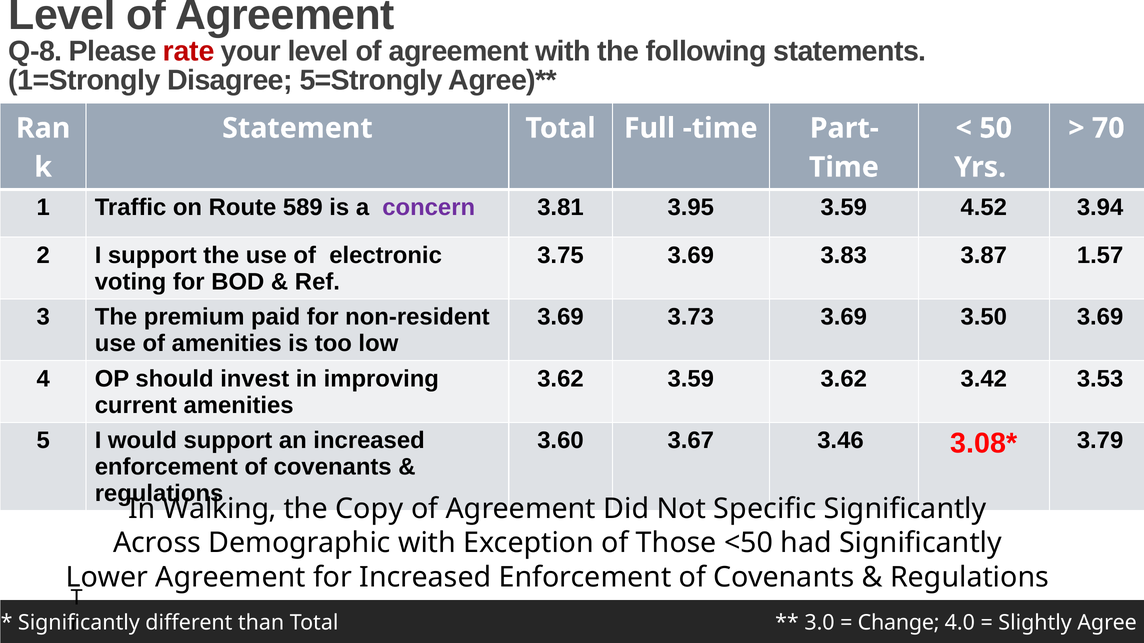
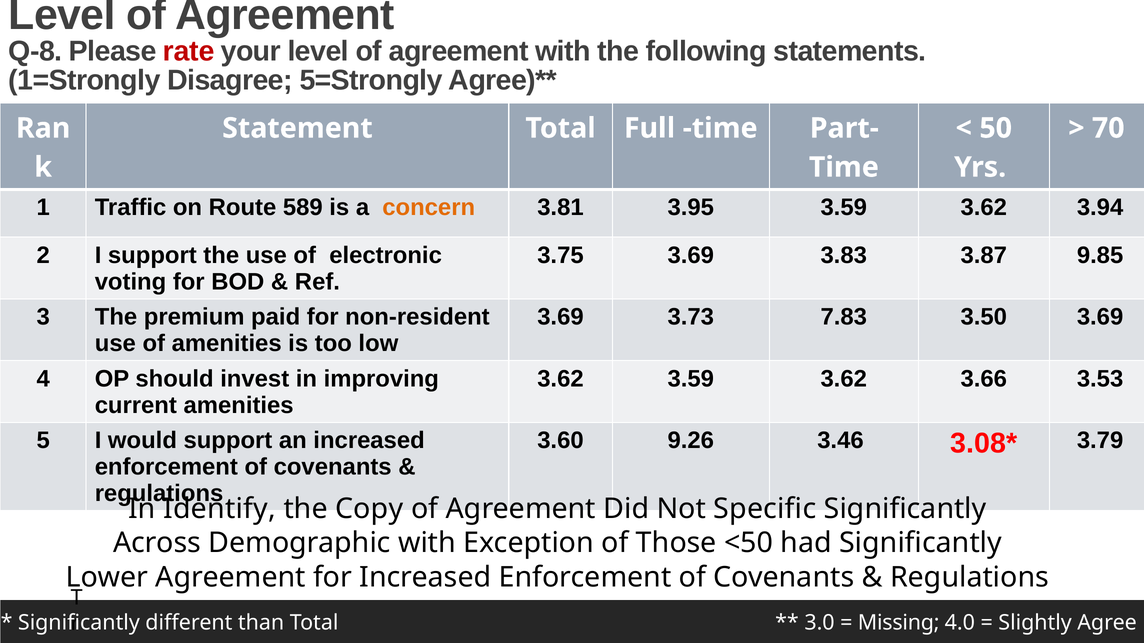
concern colour: purple -> orange
3.95 3.59 4.52: 4.52 -> 3.62
1.57: 1.57 -> 9.85
3.73 3.69: 3.69 -> 7.83
3.42: 3.42 -> 3.66
3.67: 3.67 -> 9.26
Walking: Walking -> Identify
Change: Change -> Missing
